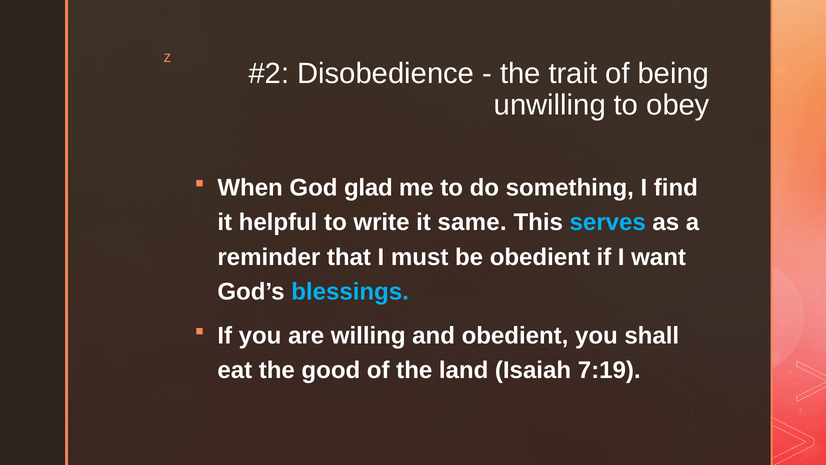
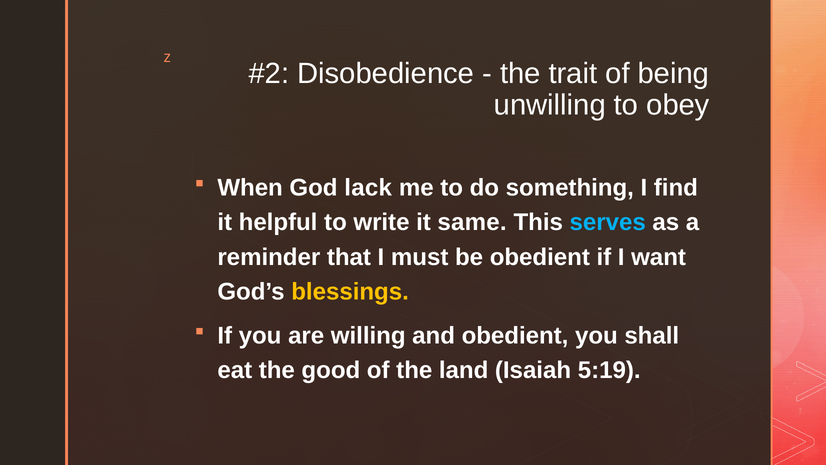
glad: glad -> lack
blessings colour: light blue -> yellow
7:19: 7:19 -> 5:19
